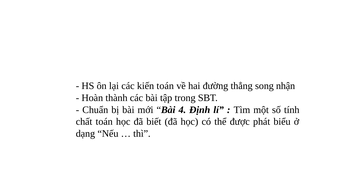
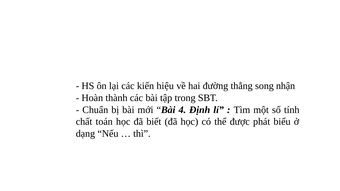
kiến toán: toán -> hiệu
